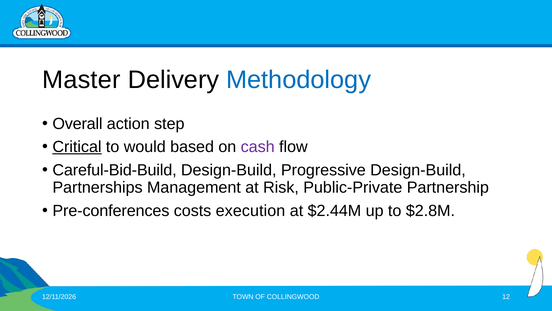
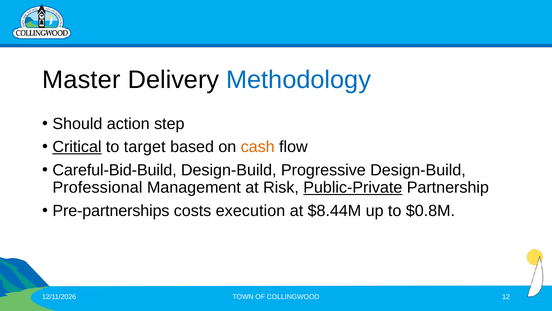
Overall: Overall -> Should
would: would -> target
cash colour: purple -> orange
Partnerships: Partnerships -> Professional
Public-Private underline: none -> present
Pre-conferences: Pre-conferences -> Pre-partnerships
$2.44M: $2.44M -> $8.44M
$2.8M: $2.8M -> $0.8M
